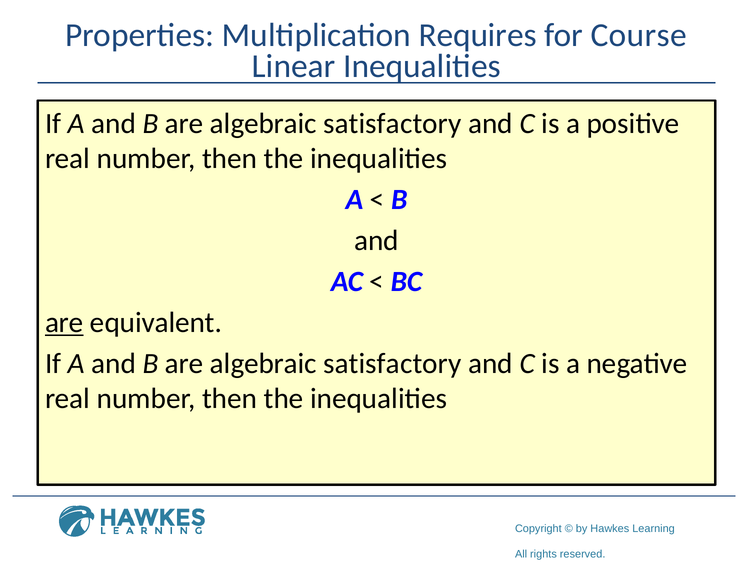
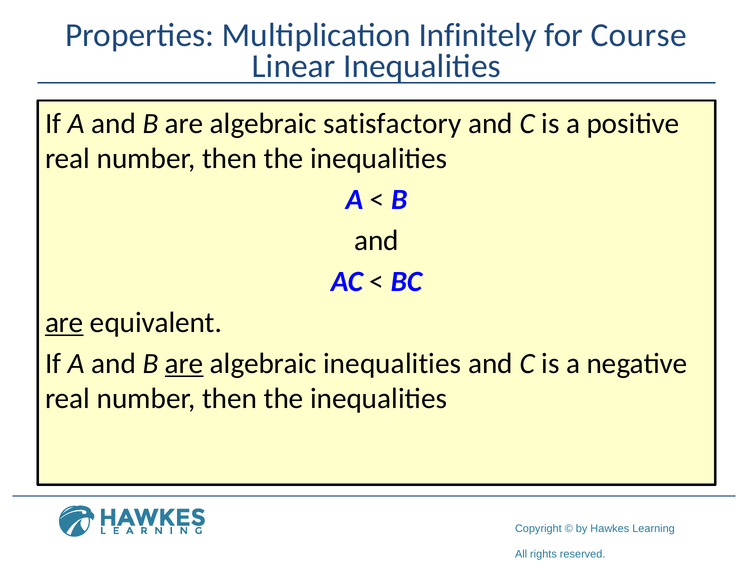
Requires: Requires -> Infinitely
are at (184, 363) underline: none -> present
satisfactory at (392, 363): satisfactory -> inequalities
